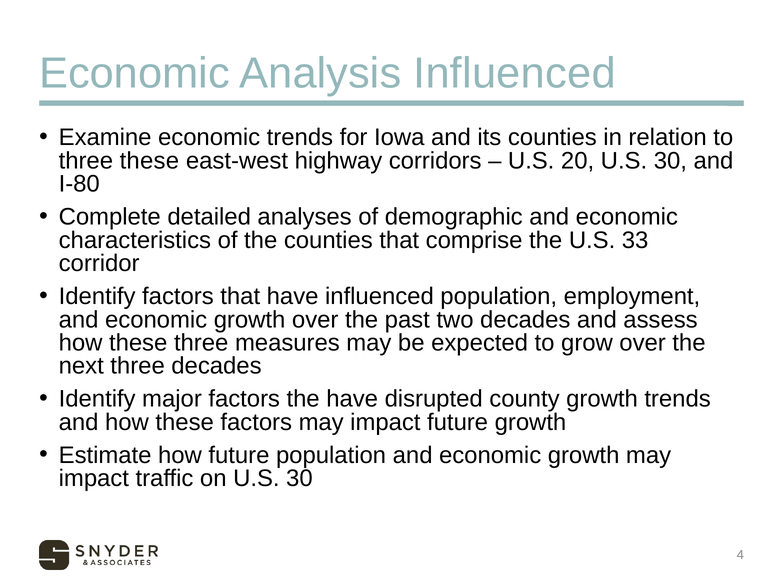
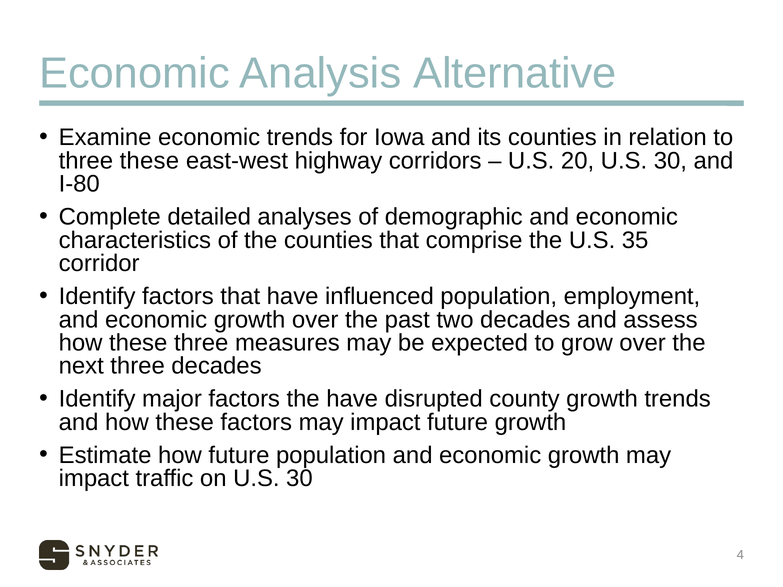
Analysis Influenced: Influenced -> Alternative
33: 33 -> 35
